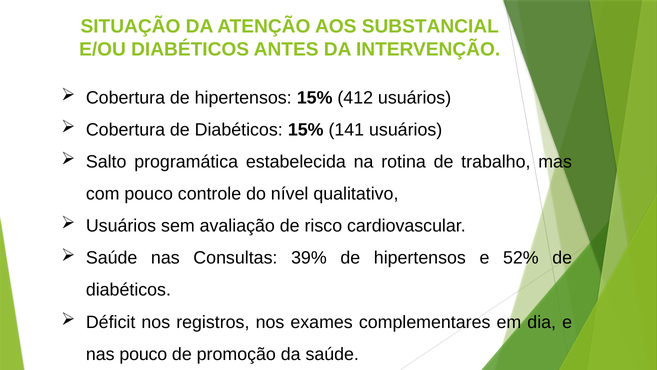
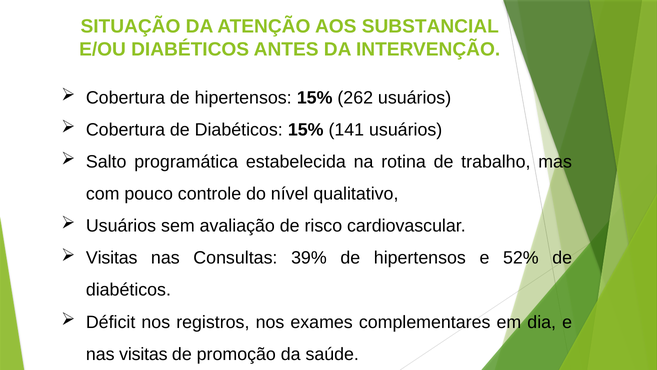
412: 412 -> 262
Saúde at (112, 258): Saúde -> Visitas
nas pouco: pouco -> visitas
